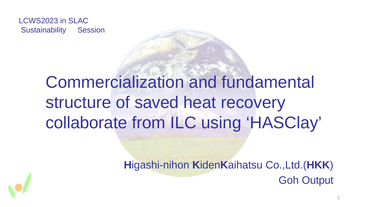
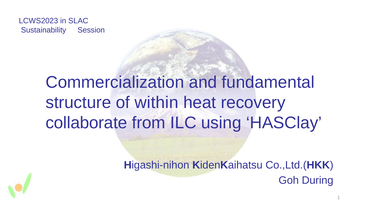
saved: saved -> within
Output: Output -> During
